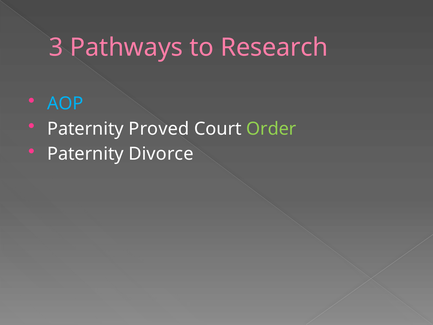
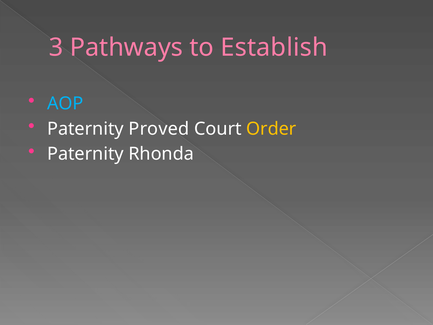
Research: Research -> Establish
Order colour: light green -> yellow
Divorce: Divorce -> Rhonda
